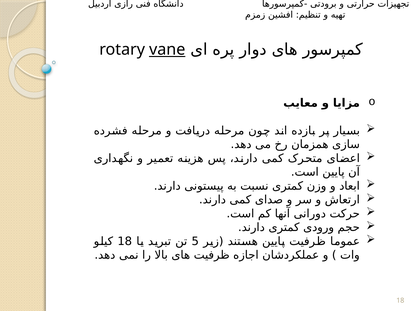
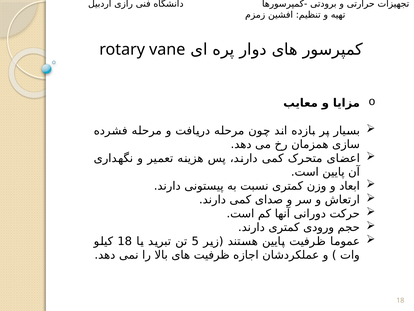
vane underline: present -> none
